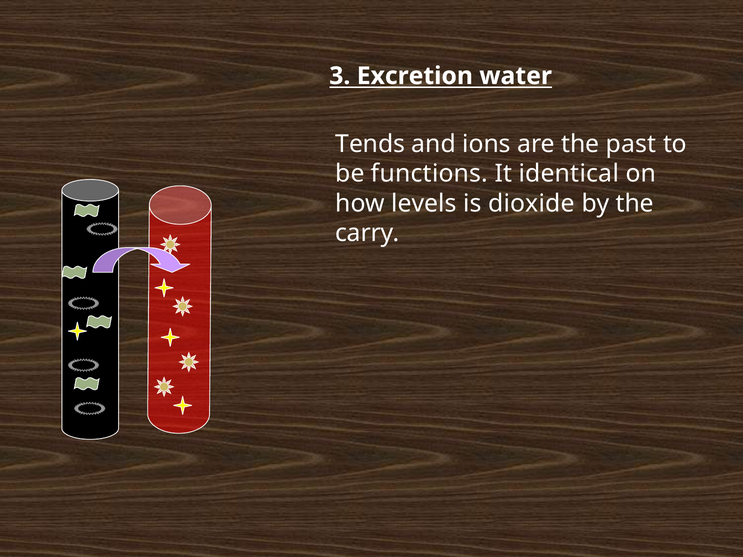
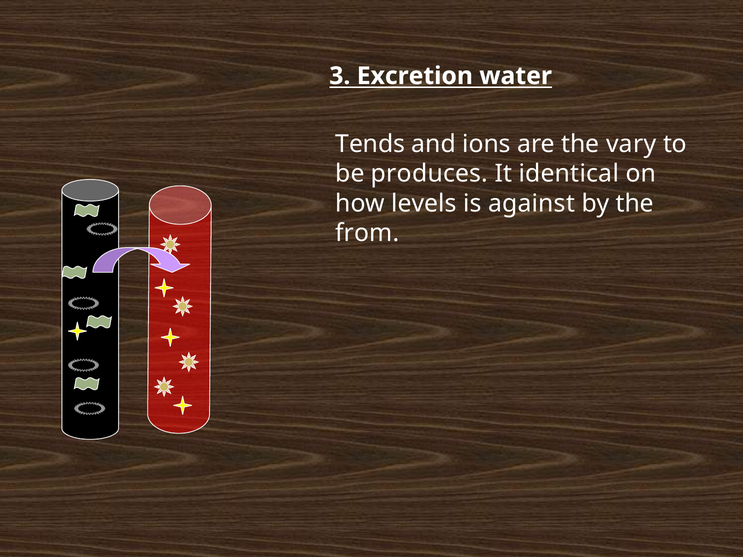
past: past -> vary
functions: functions -> produces
dioxide: dioxide -> against
carry: carry -> from
